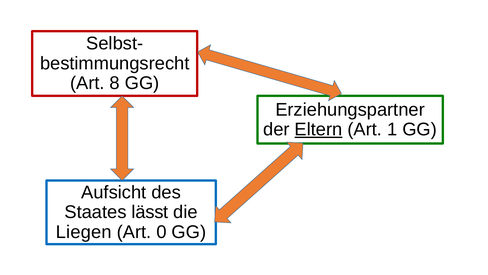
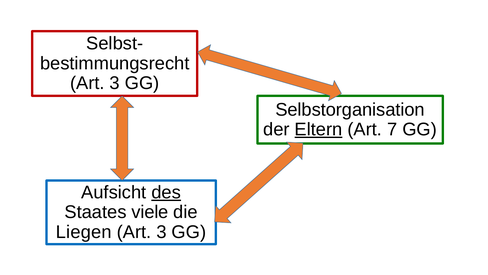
8 at (115, 83): 8 -> 3
Erziehungspartner: Erziehungspartner -> Selbstorganisation
1: 1 -> 7
des underline: none -> present
lässt: lässt -> viele
0 at (162, 232): 0 -> 3
